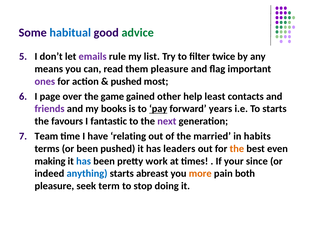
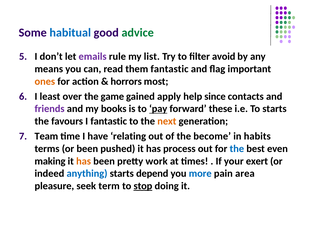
twice: twice -> avoid
them pleasure: pleasure -> fantastic
ones colour: purple -> orange
pushed at (126, 81): pushed -> horrors
page: page -> least
other: other -> apply
least: least -> since
years: years -> these
next colour: purple -> orange
married: married -> become
leaders: leaders -> process
the at (237, 149) colour: orange -> blue
has at (84, 161) colour: blue -> orange
since: since -> exert
abreast: abreast -> depend
more colour: orange -> blue
both: both -> area
stop underline: none -> present
